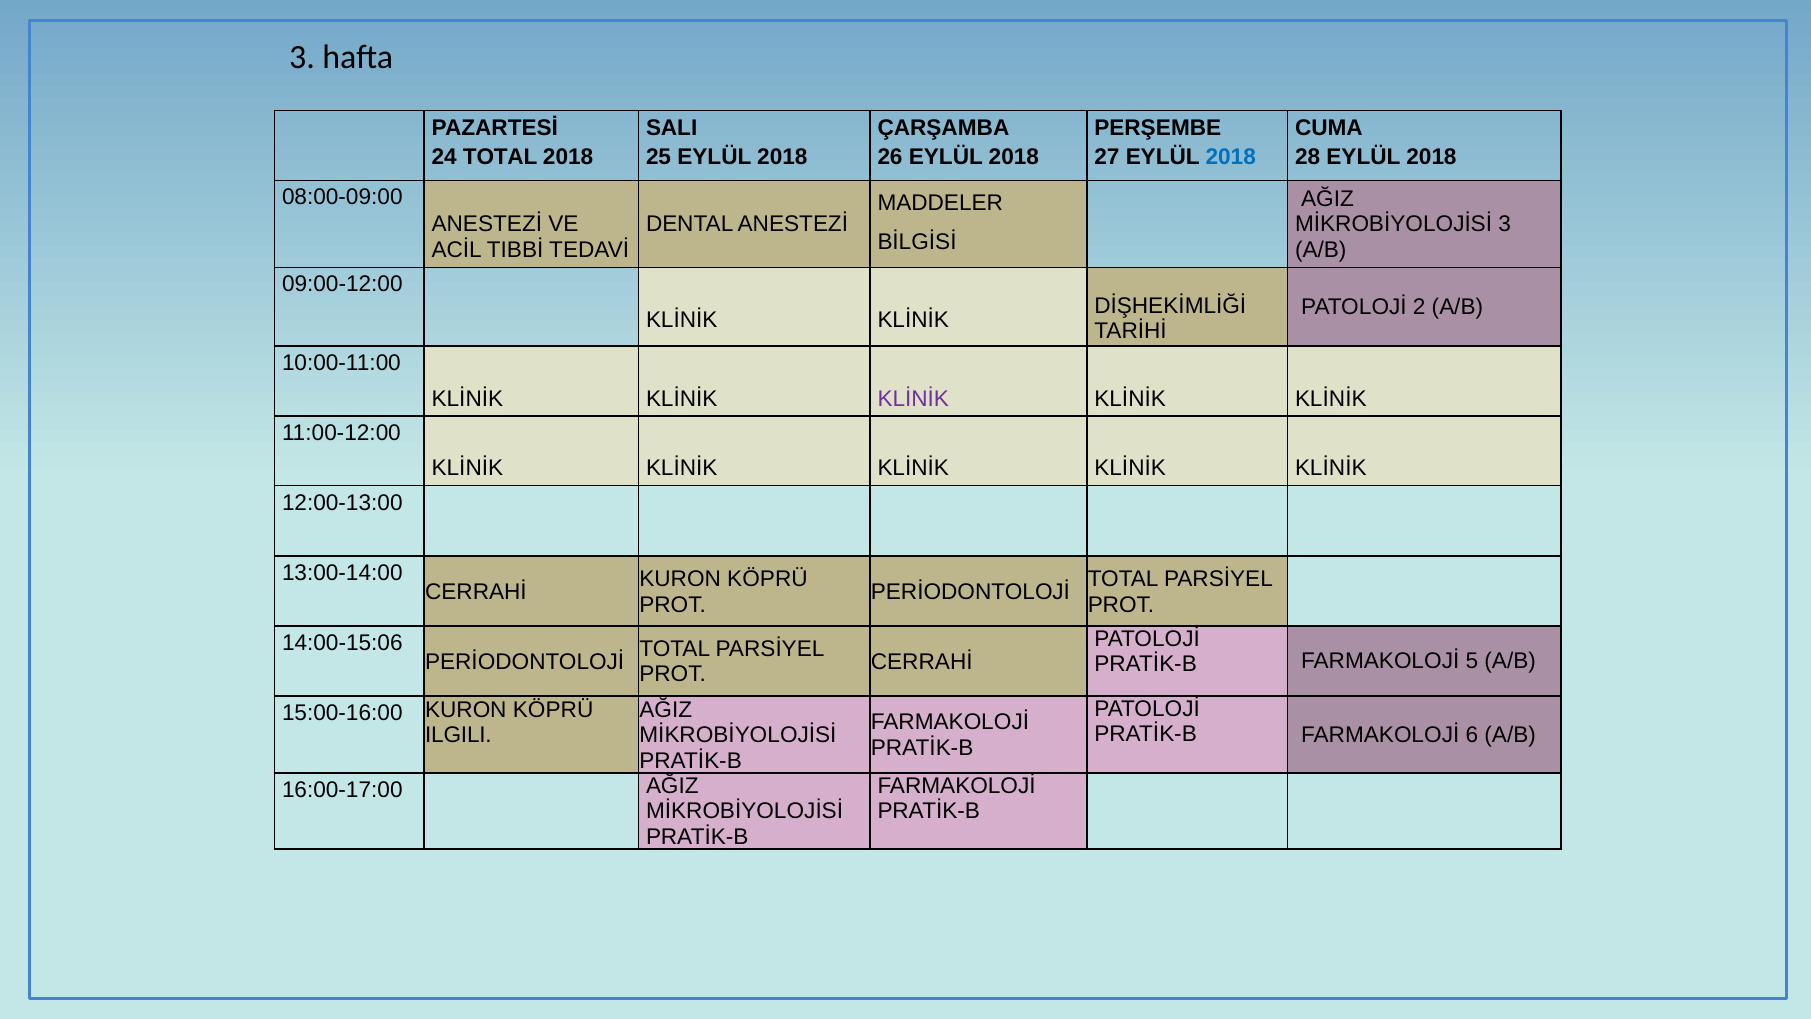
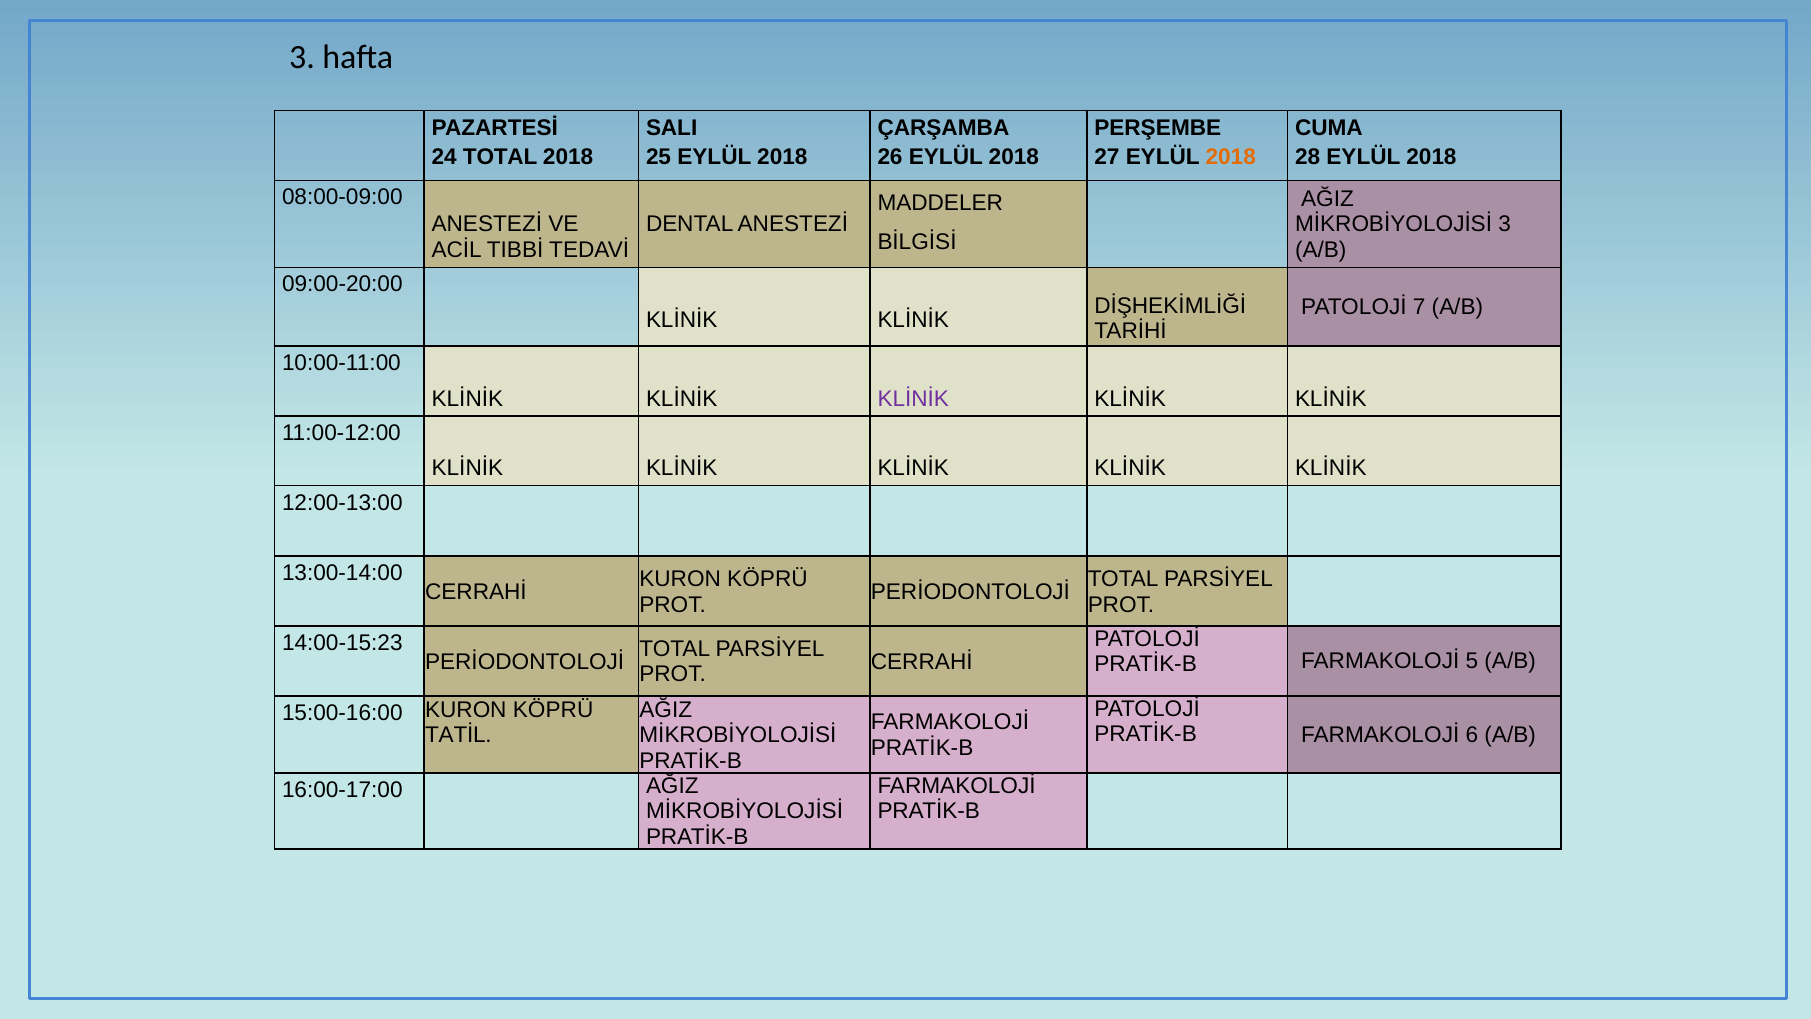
2018 at (1231, 157) colour: blue -> orange
09:00-12:00: 09:00-12:00 -> 09:00-20:00
2: 2 -> 7
14:00-15:06: 14:00-15:06 -> 14:00-15:23
ILGILI: ILGILI -> TATİL
